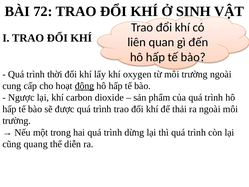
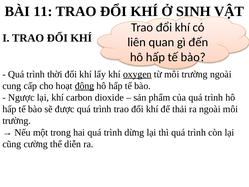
72: 72 -> 11
oxygen underline: none -> present
quang: quang -> cường
